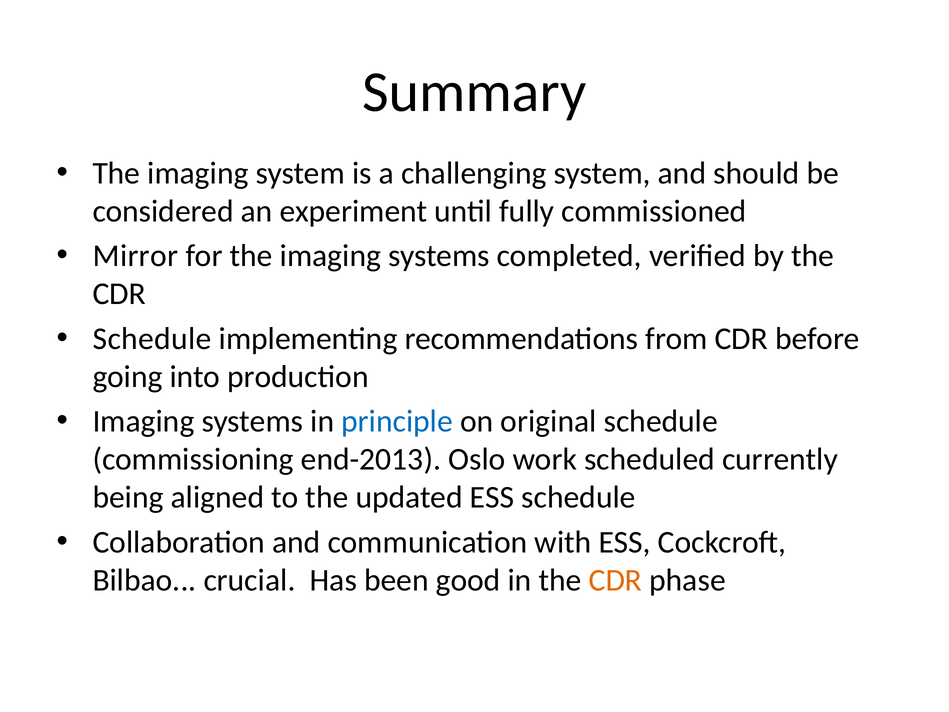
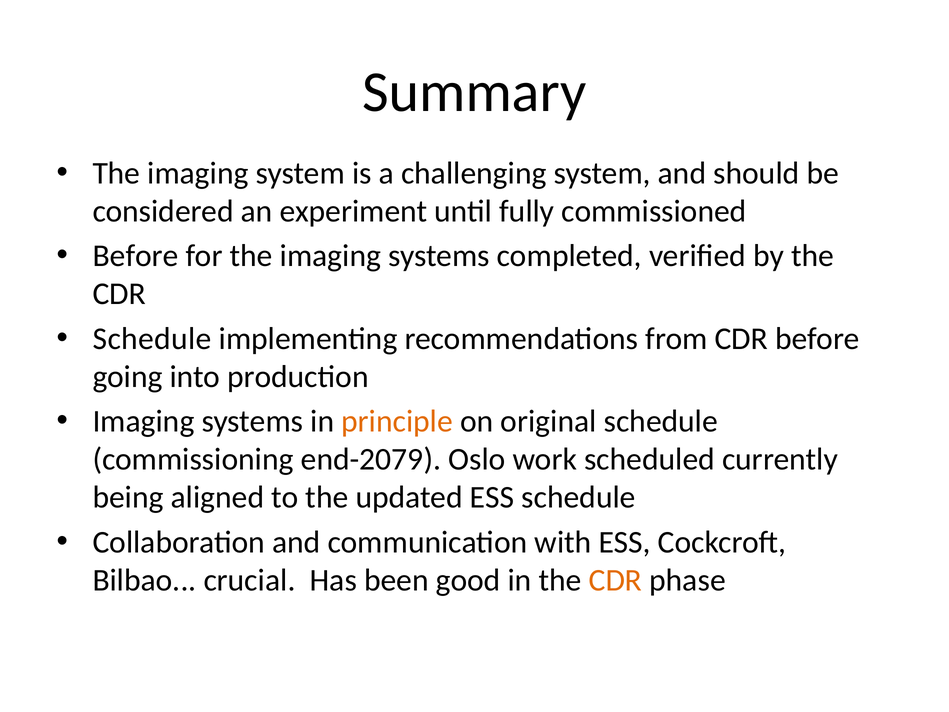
Mirror at (135, 256): Mirror -> Before
principle colour: blue -> orange
end-2013: end-2013 -> end-2079
